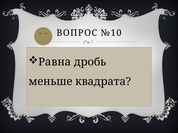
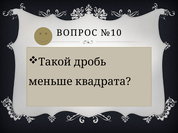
Равна: Равна -> Такой
